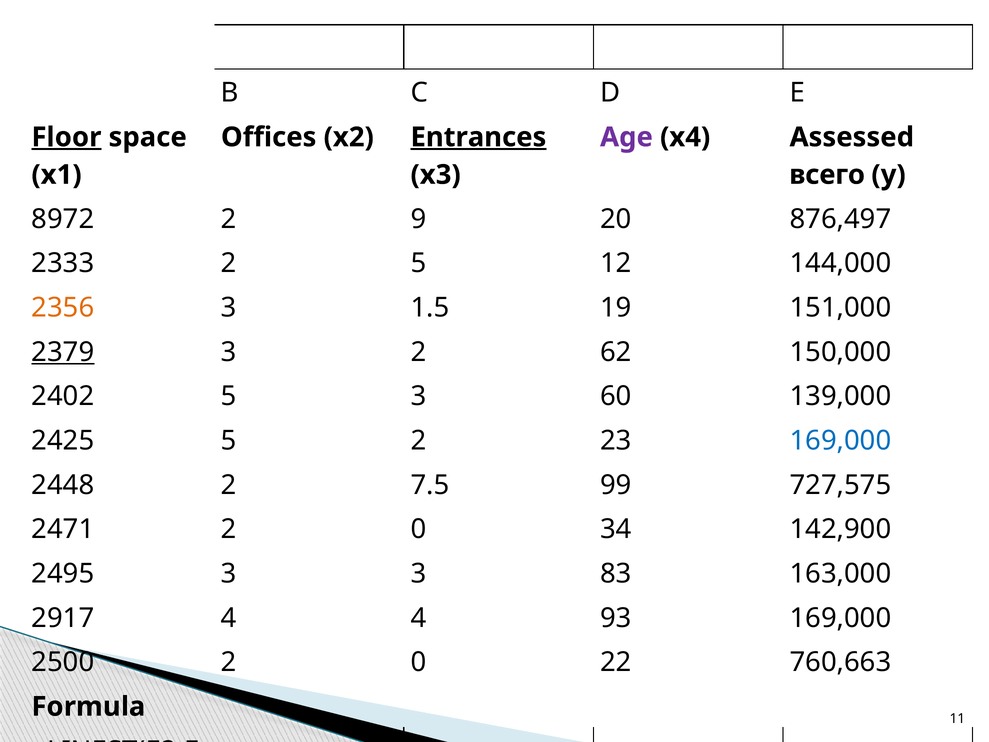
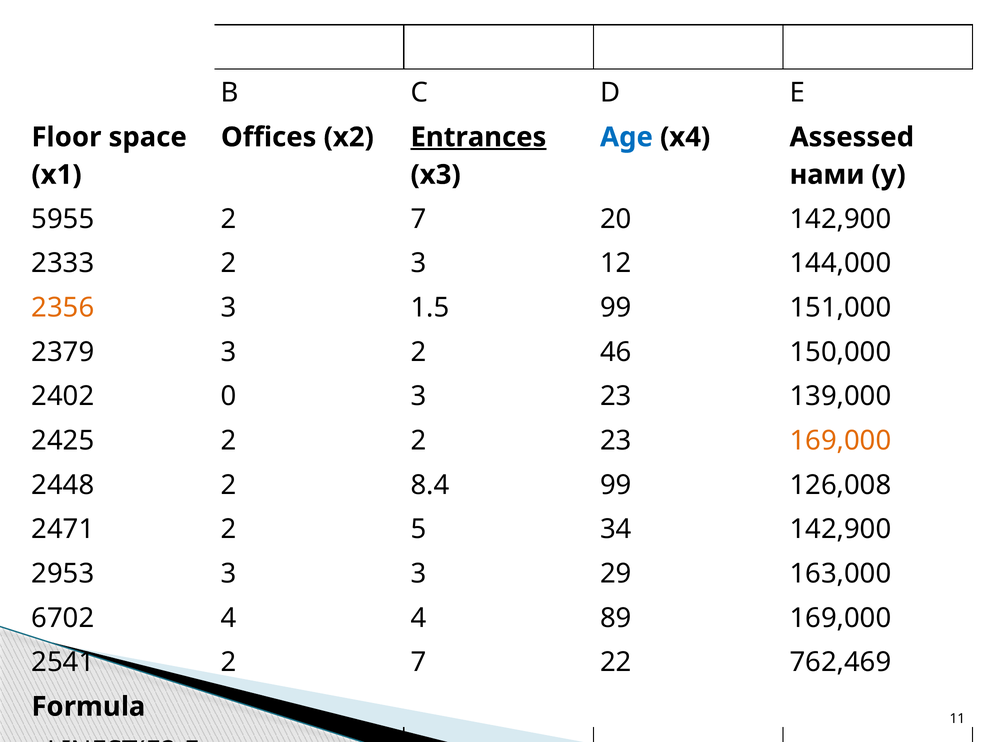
Floor underline: present -> none
Age colour: purple -> blue
всего: всего -> нами
8972: 8972 -> 5955
9 at (418, 219): 9 -> 7
20 876,497: 876,497 -> 142,900
2 5: 5 -> 3
1.5 19: 19 -> 99
2379 underline: present -> none
62: 62 -> 46
2402 5: 5 -> 0
3 60: 60 -> 23
2425 5: 5 -> 2
169,000 at (840, 441) colour: blue -> orange
7.5: 7.5 -> 8.4
727,575: 727,575 -> 126,008
2471 2 0: 0 -> 5
2495: 2495 -> 2953
83: 83 -> 29
2917: 2917 -> 6702
93: 93 -> 89
2500: 2500 -> 2541
0 at (418, 662): 0 -> 7
760,663: 760,663 -> 762,469
